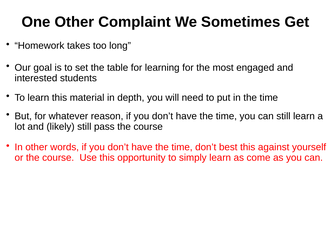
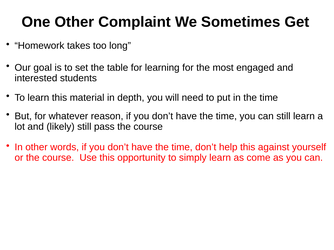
best: best -> help
